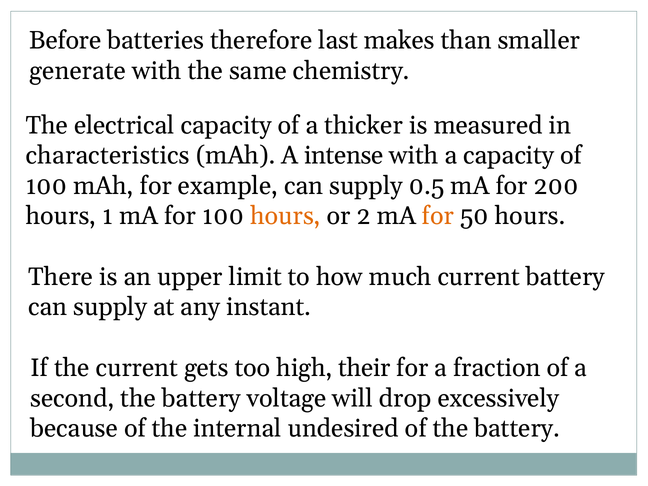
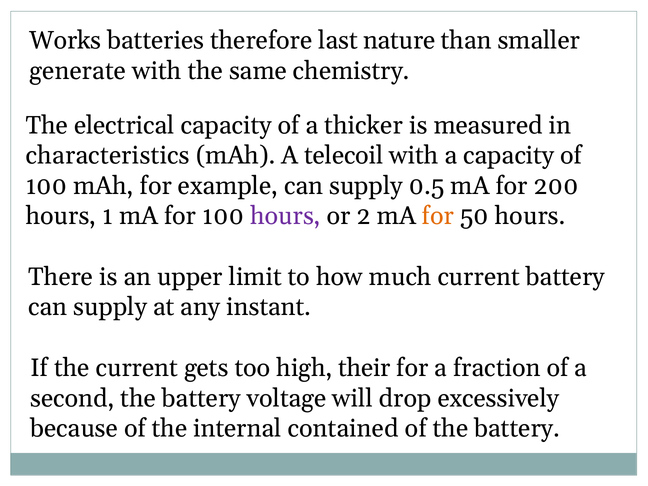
Before: Before -> Works
makes: makes -> nature
intense: intense -> telecoil
hours at (285, 216) colour: orange -> purple
undesired: undesired -> contained
